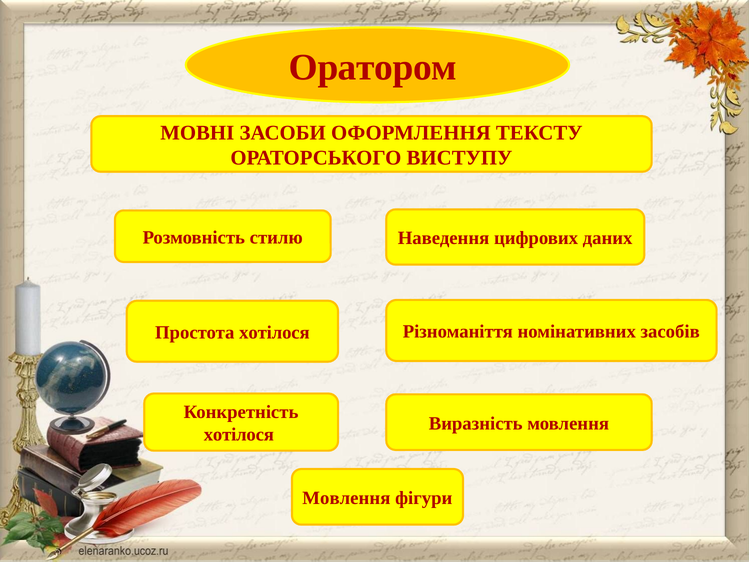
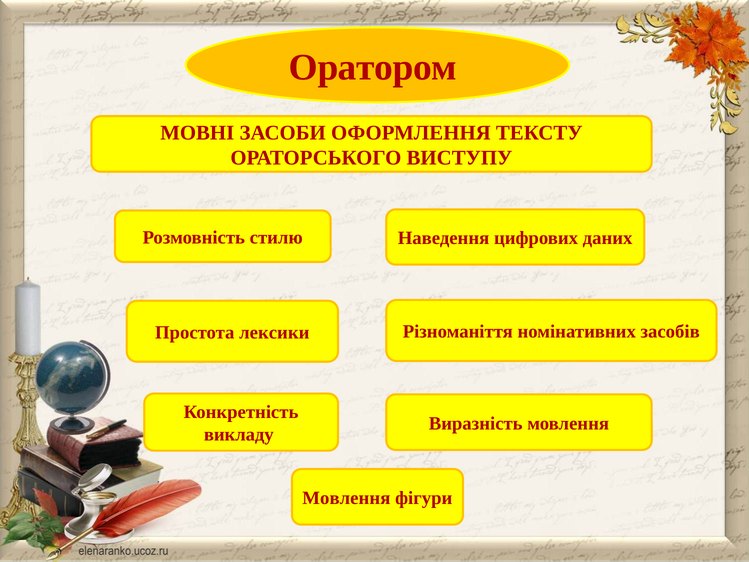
Простота хотілося: хотілося -> лексики
хотілося at (239, 434): хотілося -> викладу
